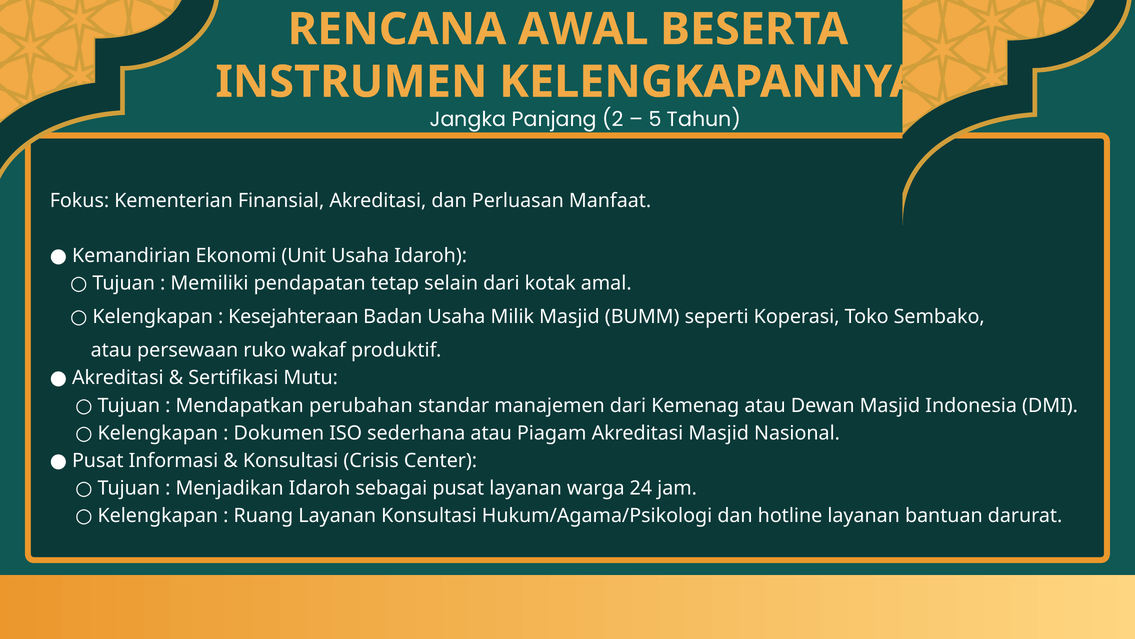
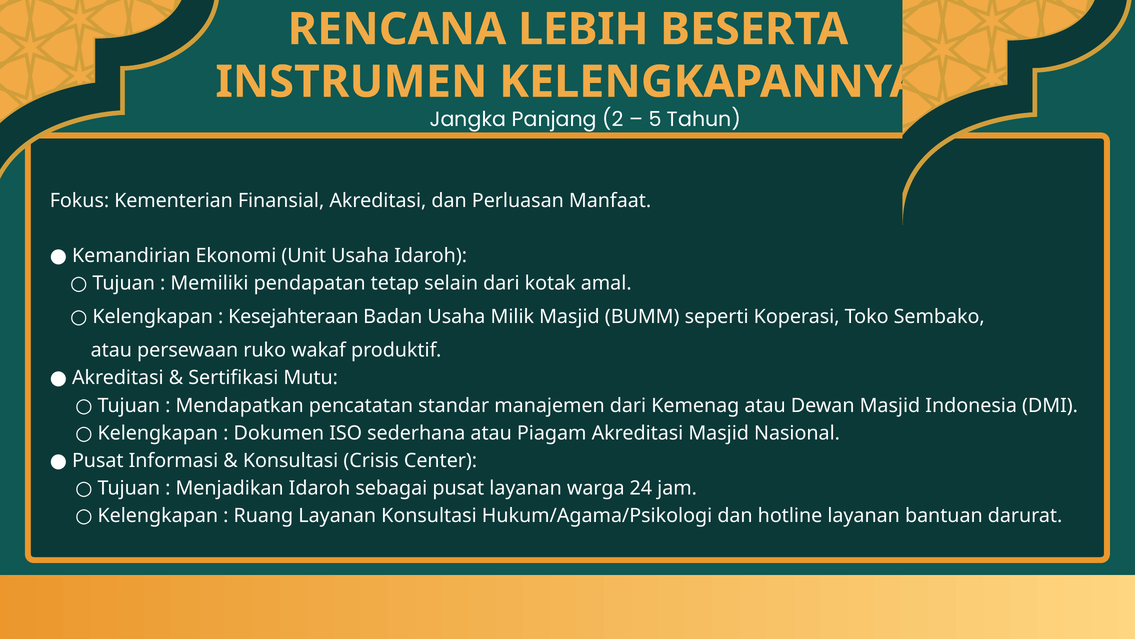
AWAL: AWAL -> LEBIH
perubahan: perubahan -> pencatatan
